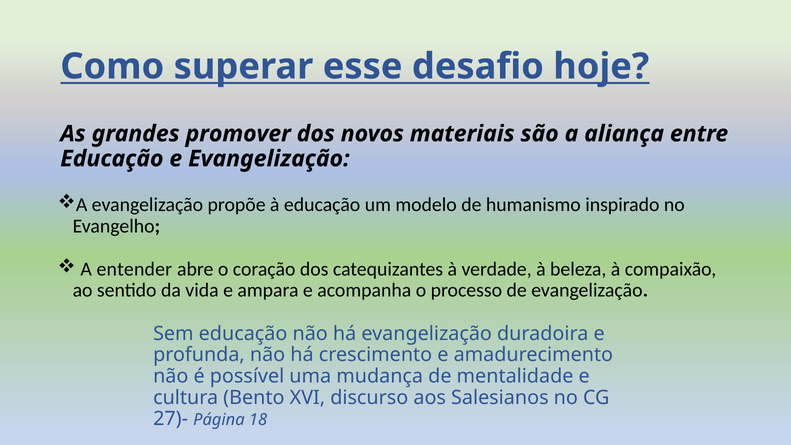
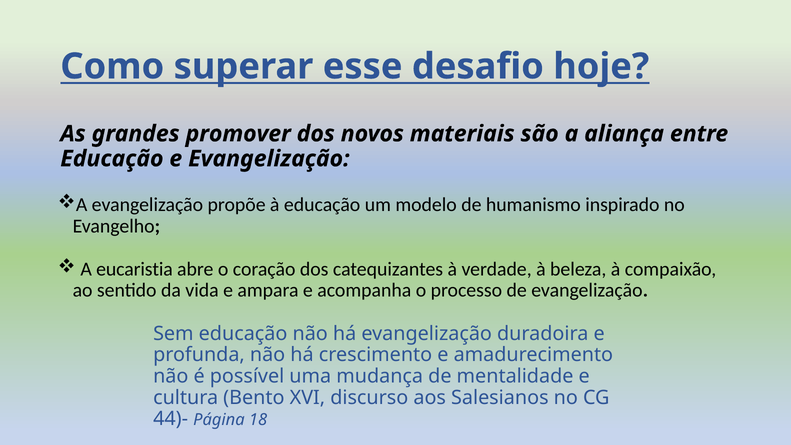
entender: entender -> eucaristia
27)-: 27)- -> 44)-
